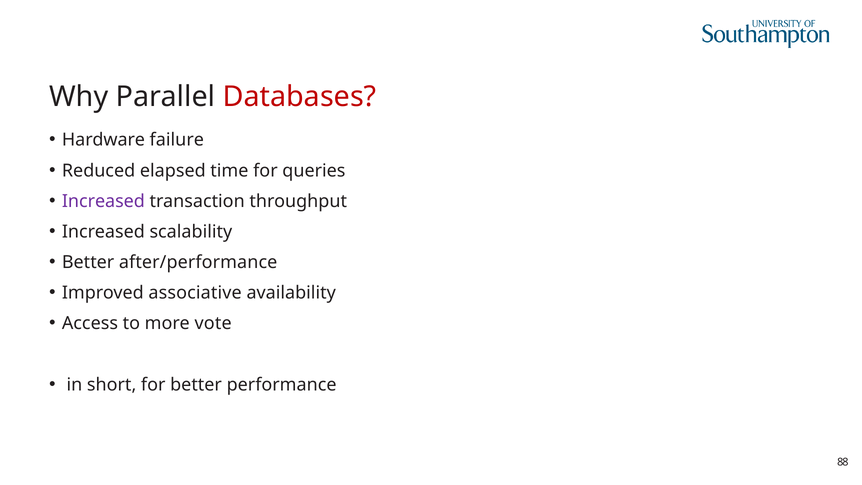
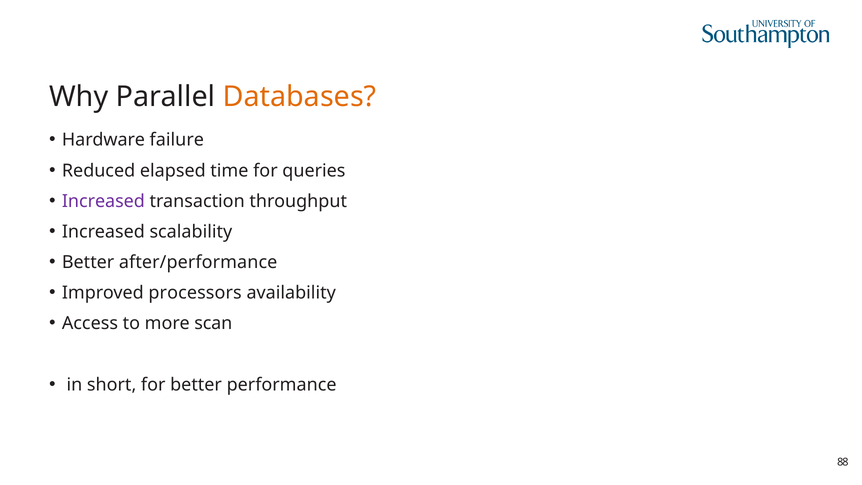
Databases colour: red -> orange
associative: associative -> processors
vote: vote -> scan
